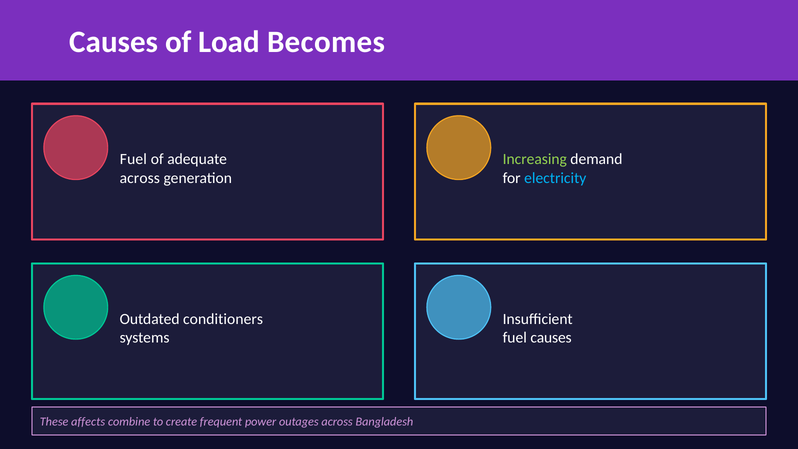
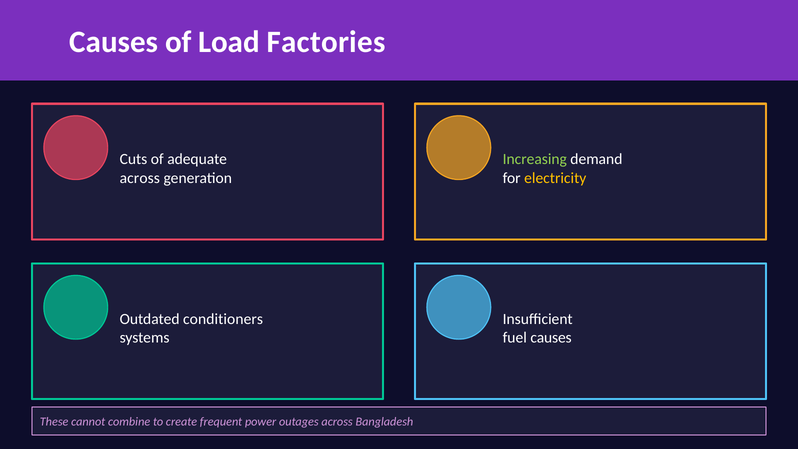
Becomes: Becomes -> Factories
Fuel at (133, 159): Fuel -> Cuts
electricity colour: light blue -> yellow
affects: affects -> cannot
